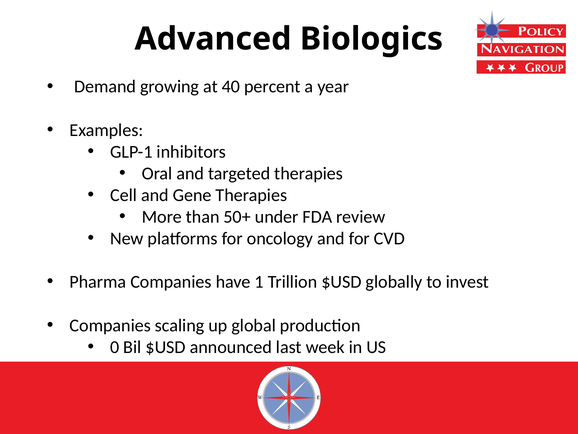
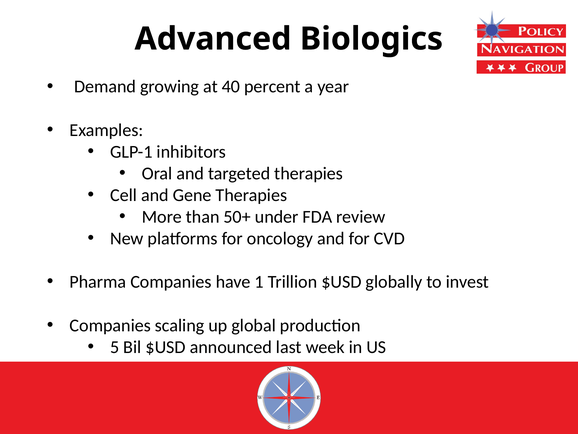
0: 0 -> 5
